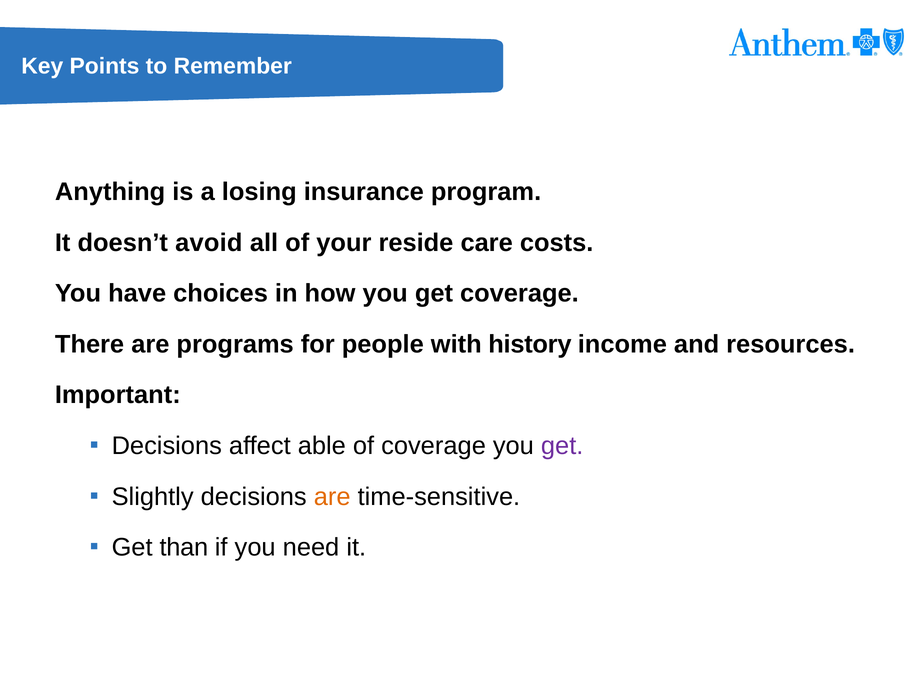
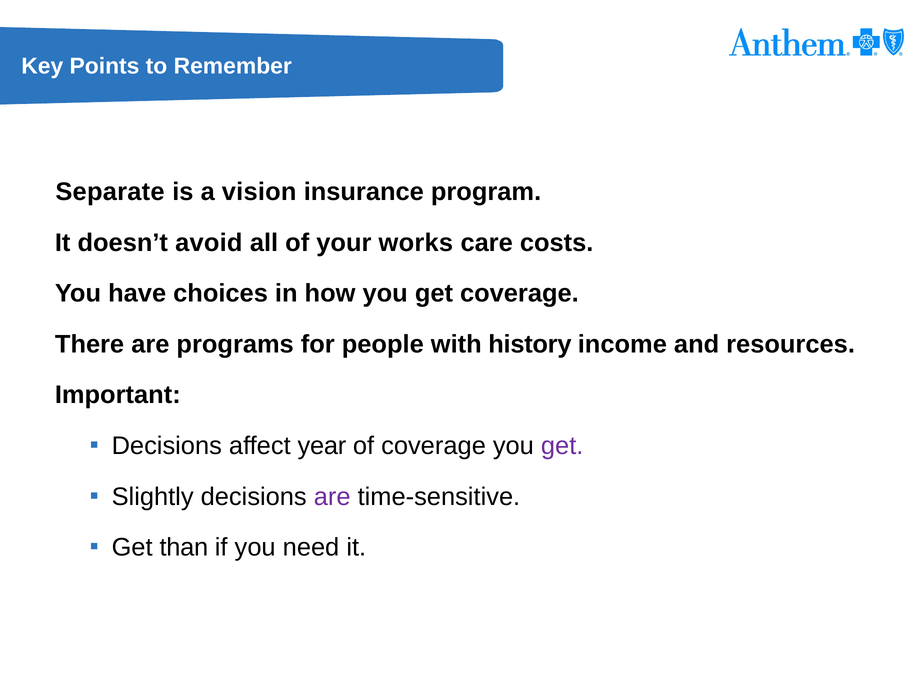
Anything: Anything -> Separate
losing: losing -> vision
reside: reside -> works
able: able -> year
are at (332, 497) colour: orange -> purple
